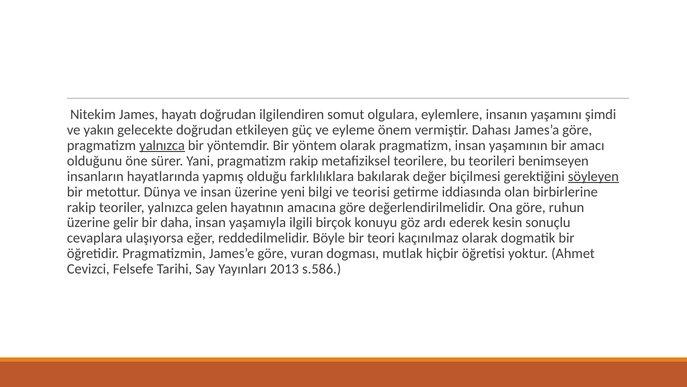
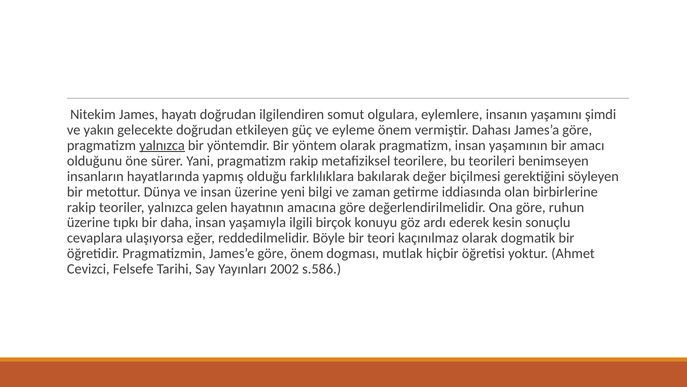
söyleyen underline: present -> none
teorisi: teorisi -> zaman
gelir: gelir -> tıpkı
göre vuran: vuran -> önem
2013: 2013 -> 2002
